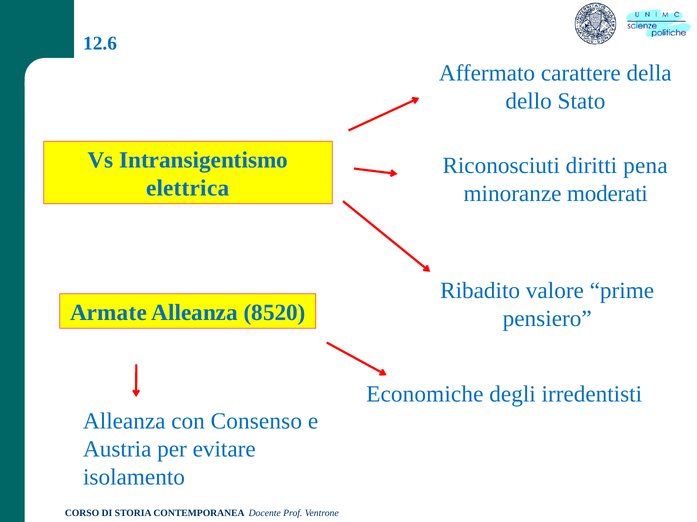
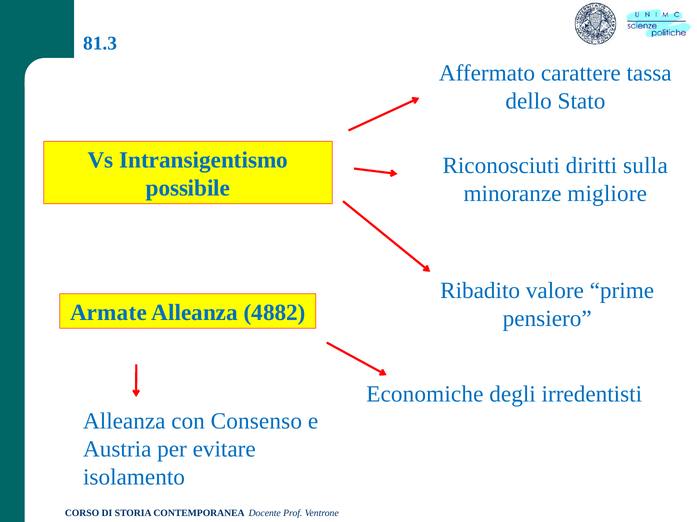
12.6: 12.6 -> 81.3
della: della -> tassa
pena: pena -> sulla
elettrica: elettrica -> possibile
moderati: moderati -> migliore
8520: 8520 -> 4882
